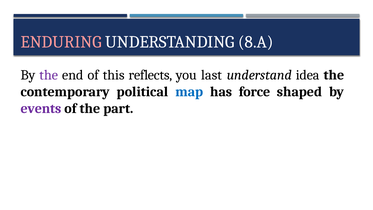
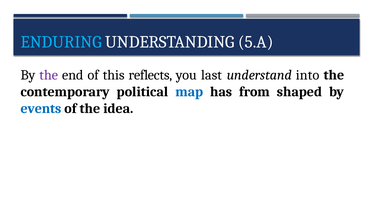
ENDURING colour: pink -> light blue
8.A: 8.A -> 5.A
idea: idea -> into
force: force -> from
events colour: purple -> blue
part: part -> idea
